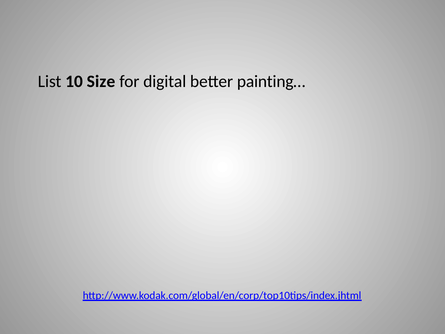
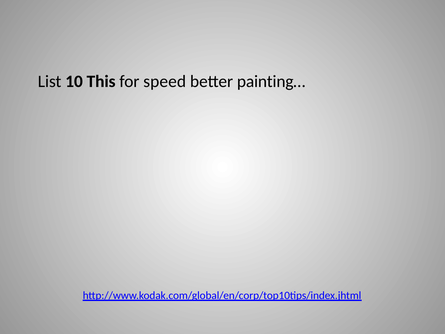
Size: Size -> This
digital: digital -> speed
